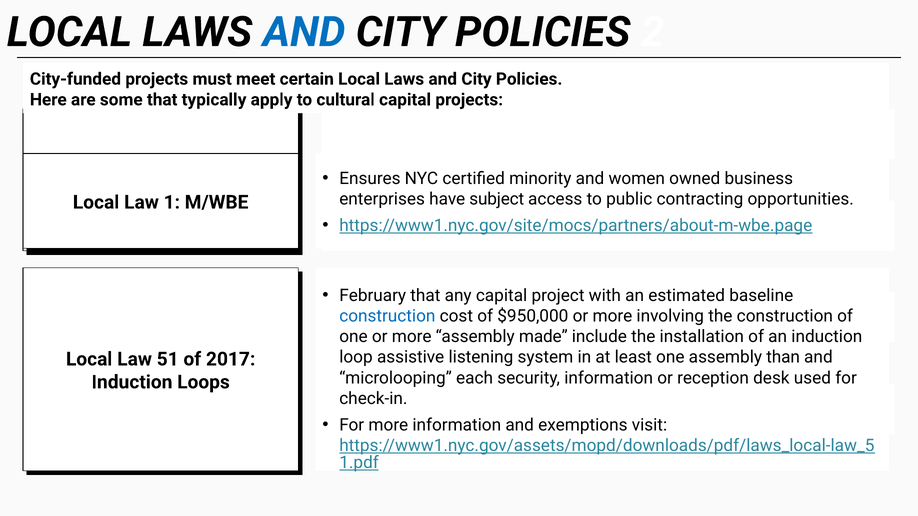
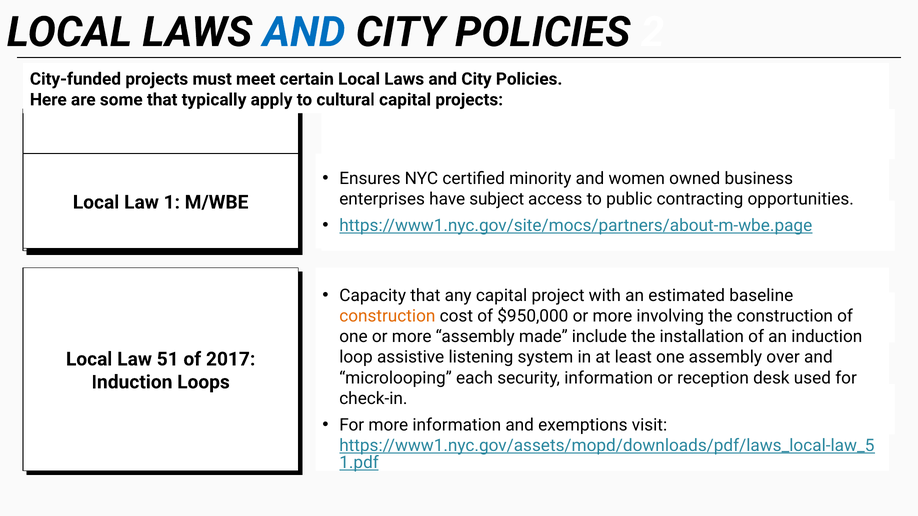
February: February -> Capacity
construction at (387, 316) colour: blue -> orange
than: than -> over
